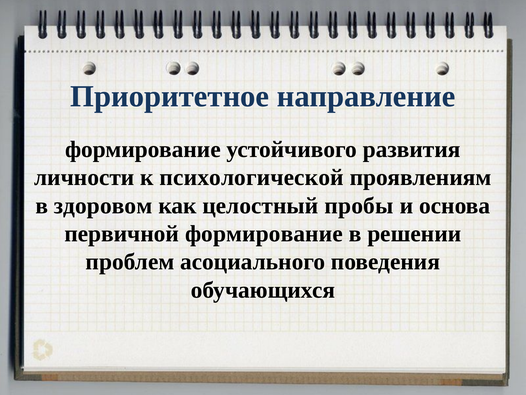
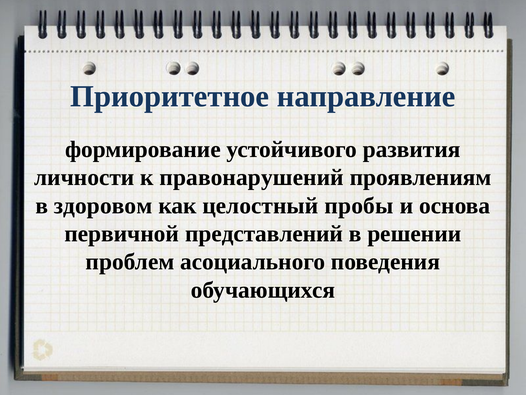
психологической: психологической -> правонарушений
первичной формирование: формирование -> представлений
